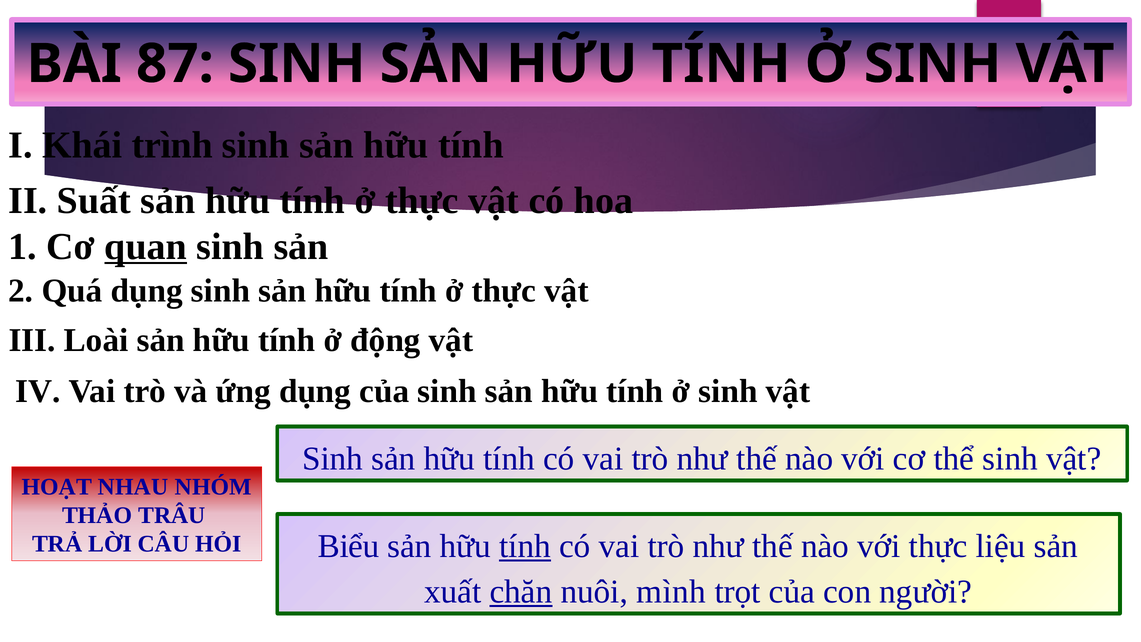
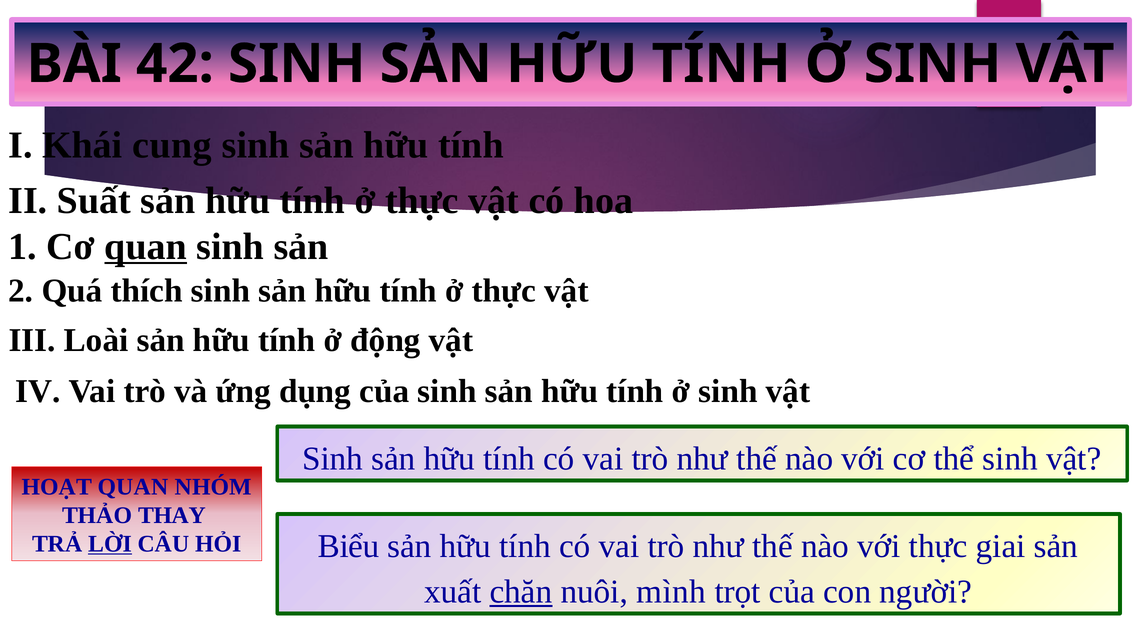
87: 87 -> 42
trình: trình -> cung
Quá dụng: dụng -> thích
HOẠT NHAU: NHAU -> QUAN
TRÂU: TRÂU -> THAY
tính at (525, 546) underline: present -> none
liệu: liệu -> giai
LỜI underline: none -> present
